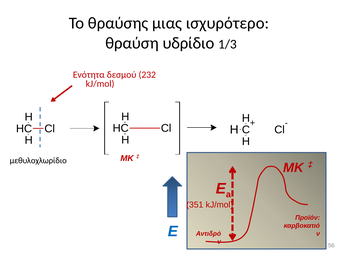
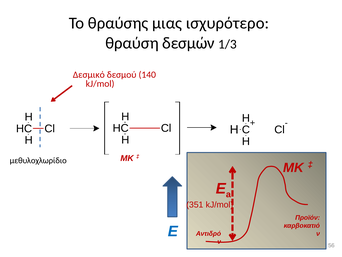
υδρίδιο: υδρίδιο -> δεσμών
Ενότητα: Ενότητα -> Δεσμικό
232: 232 -> 140
